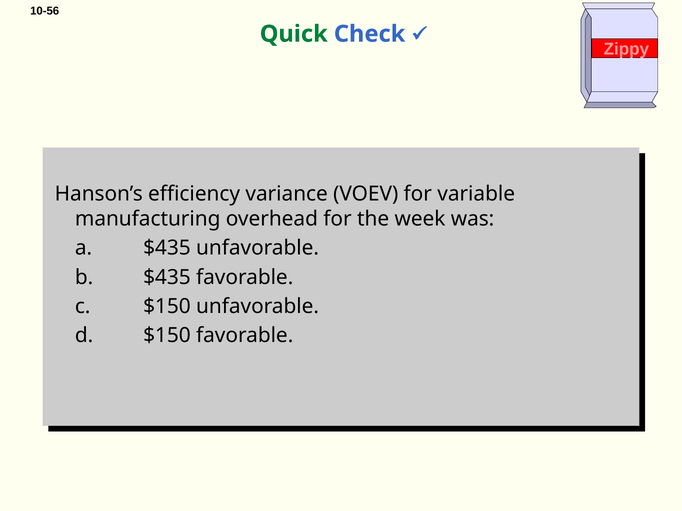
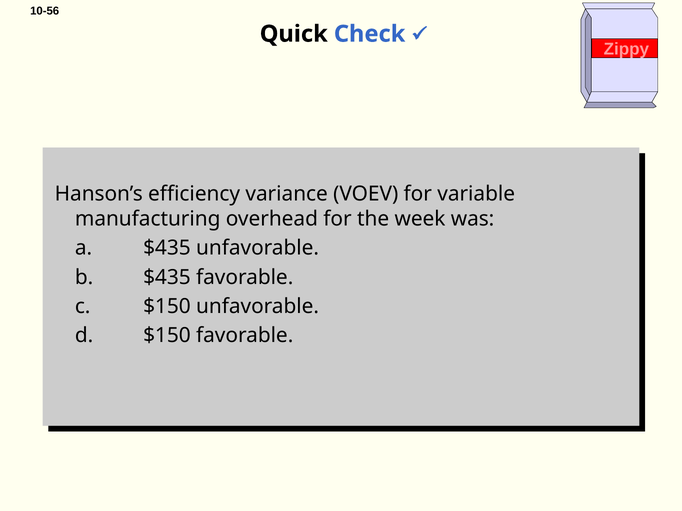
Quick colour: green -> black
